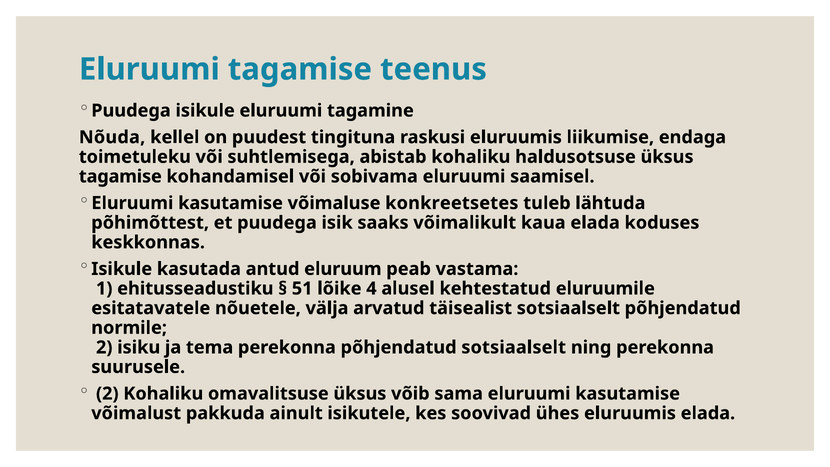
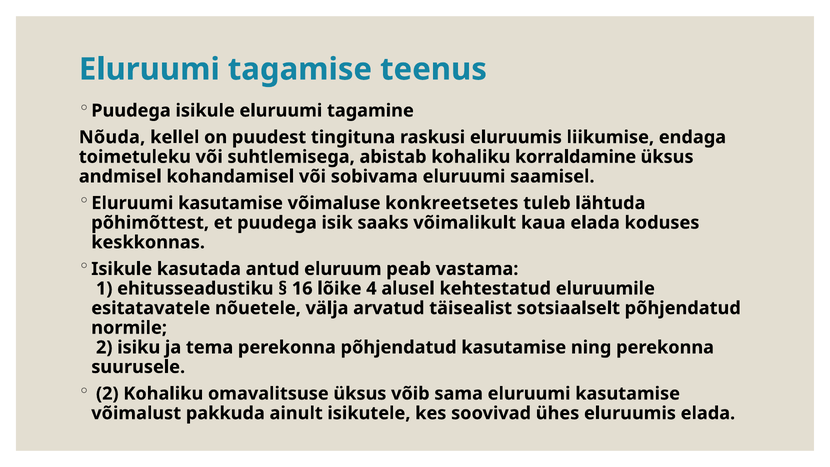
haldusotsuse: haldusotsuse -> korraldamine
tagamise at (120, 176): tagamise -> andmisel
51: 51 -> 16
põhjendatud sotsiaalselt: sotsiaalselt -> kasutamise
